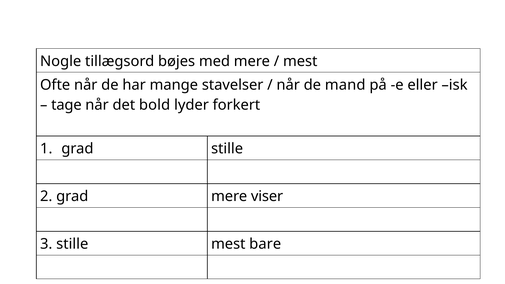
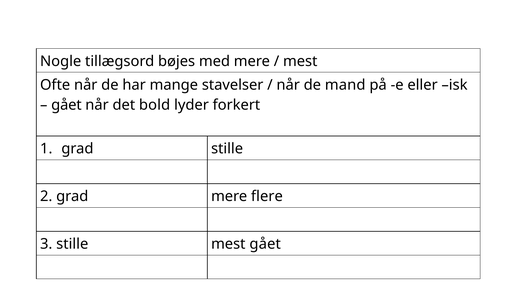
tage at (66, 105): tage -> gået
viser: viser -> flere
mest bare: bare -> gået
